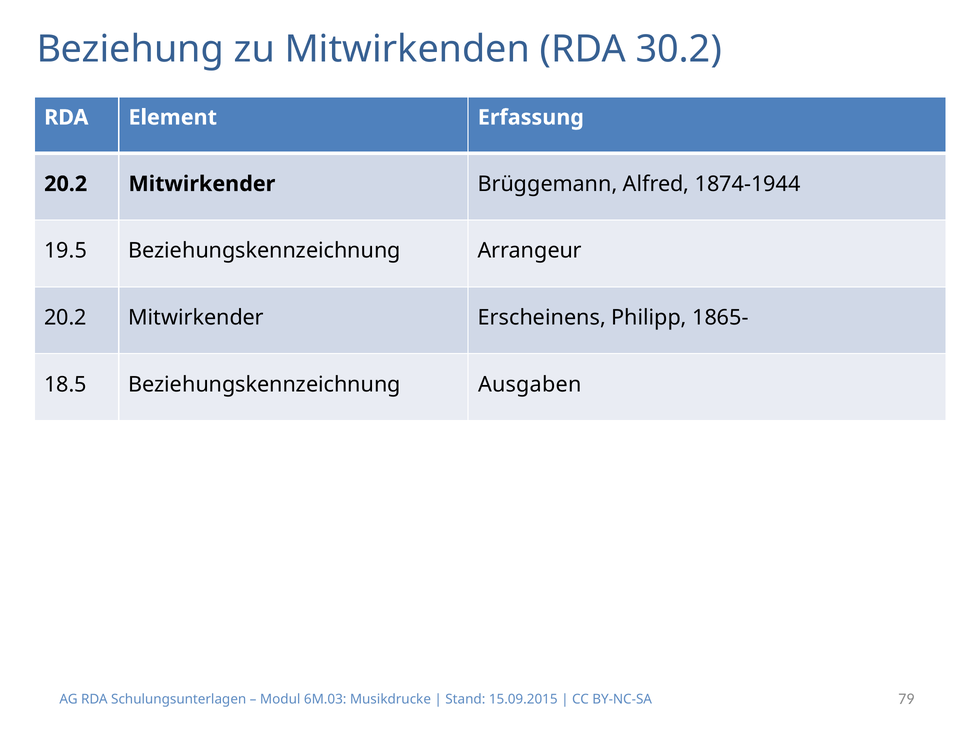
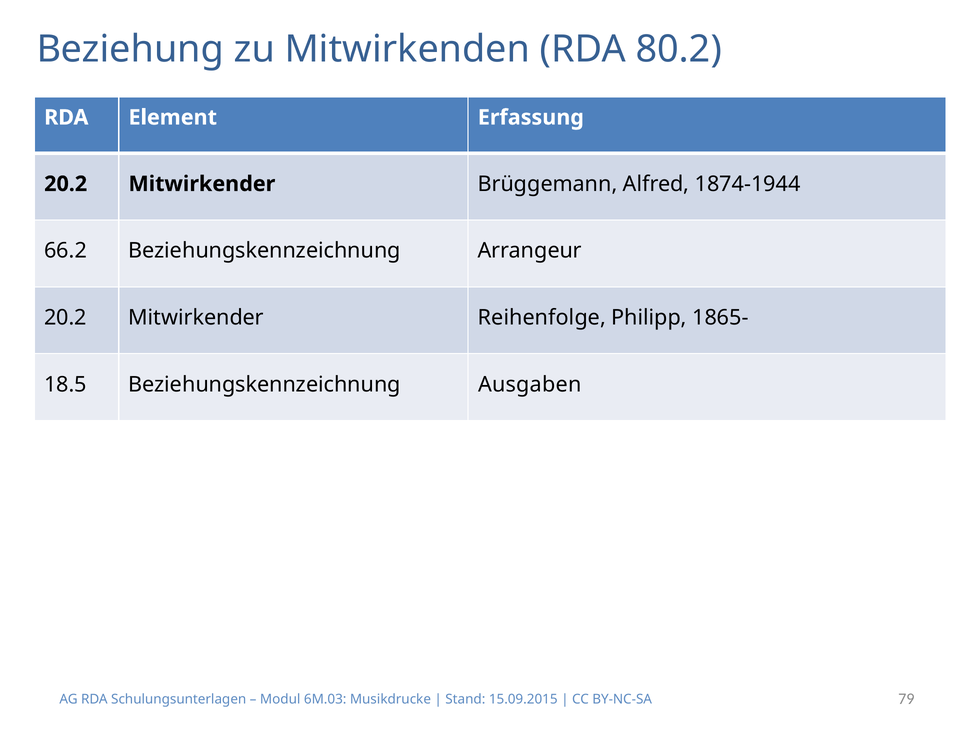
30.2: 30.2 -> 80.2
19.5: 19.5 -> 66.2
Erscheinens: Erscheinens -> Reihenfolge
